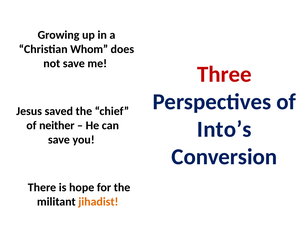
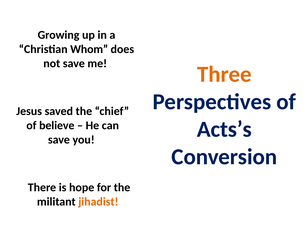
Three colour: red -> orange
Into’s: Into’s -> Acts’s
neither: neither -> believe
